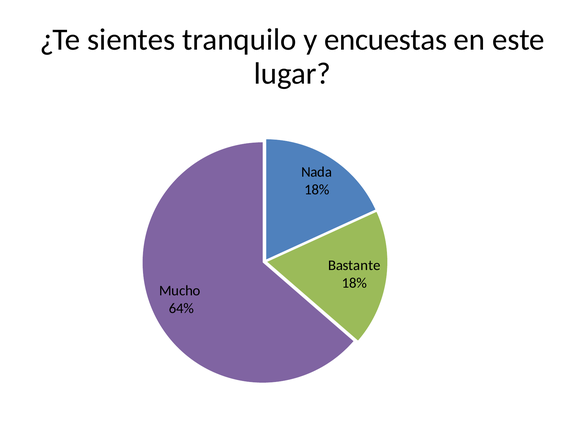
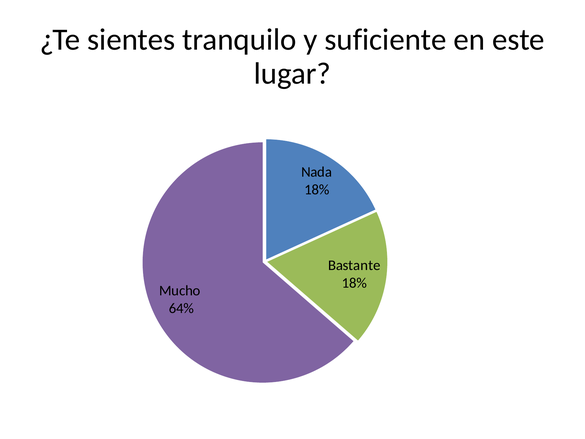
encuestas: encuestas -> suficiente
